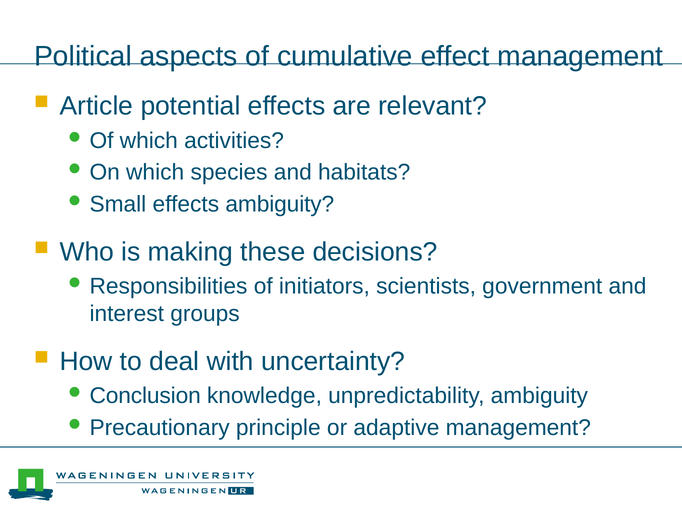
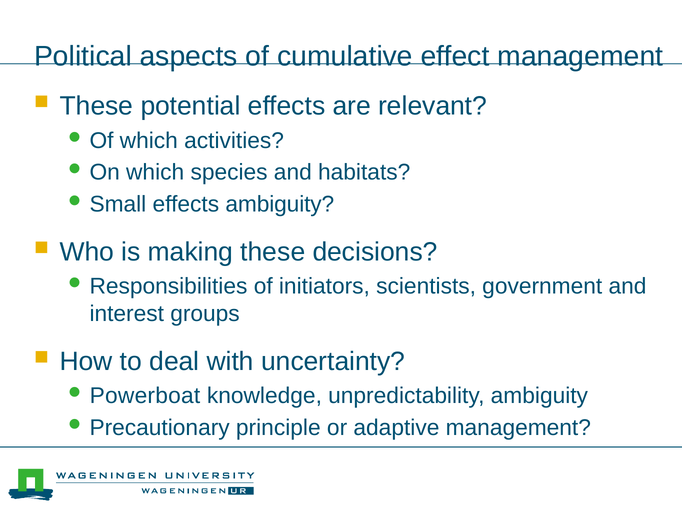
Article at (96, 106): Article -> These
Conclusion: Conclusion -> Powerboat
